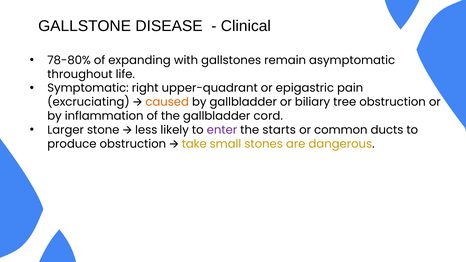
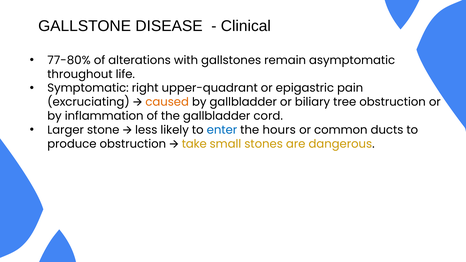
78-80%: 78-80% -> 77-80%
expanding: expanding -> alterations
enter colour: purple -> blue
starts: starts -> hours
